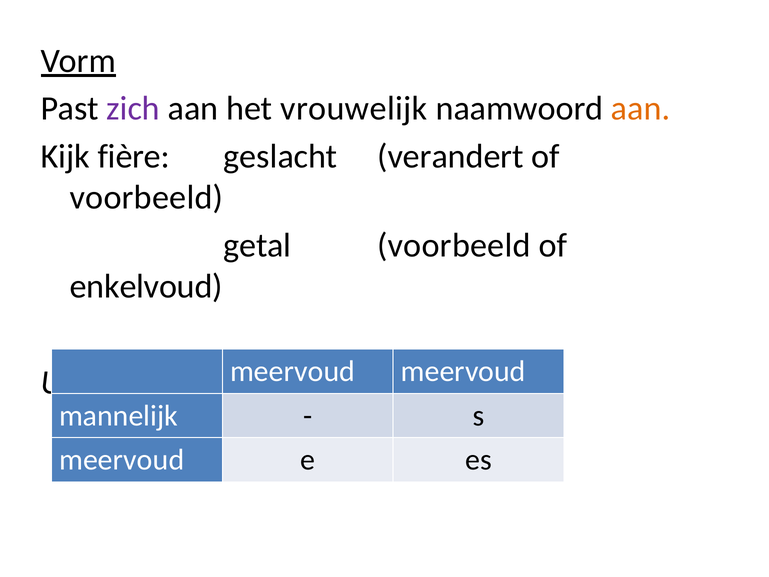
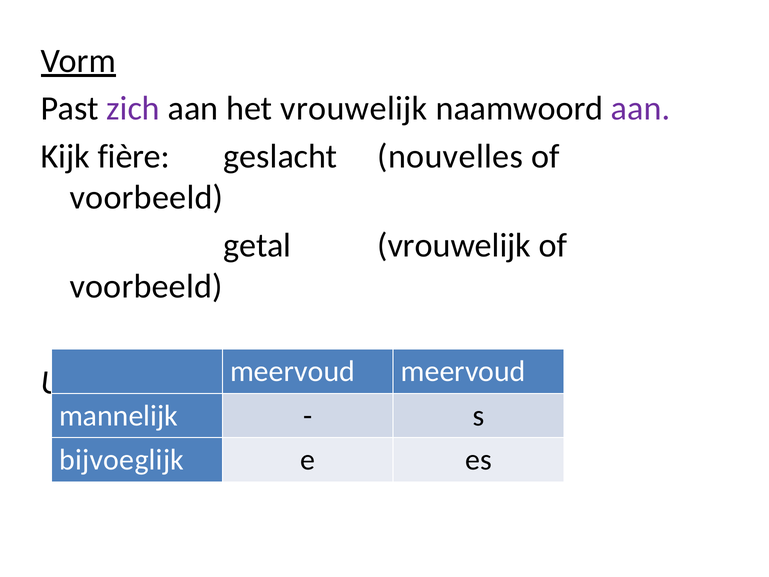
aan at (641, 109) colour: orange -> purple
verandert: verandert -> nouvelles
getal voorbeeld: voorbeeld -> vrouwelijk
enkelvoud at (146, 287): enkelvoud -> voorbeeld
meervoud at (122, 460): meervoud -> bijvoeglijk
